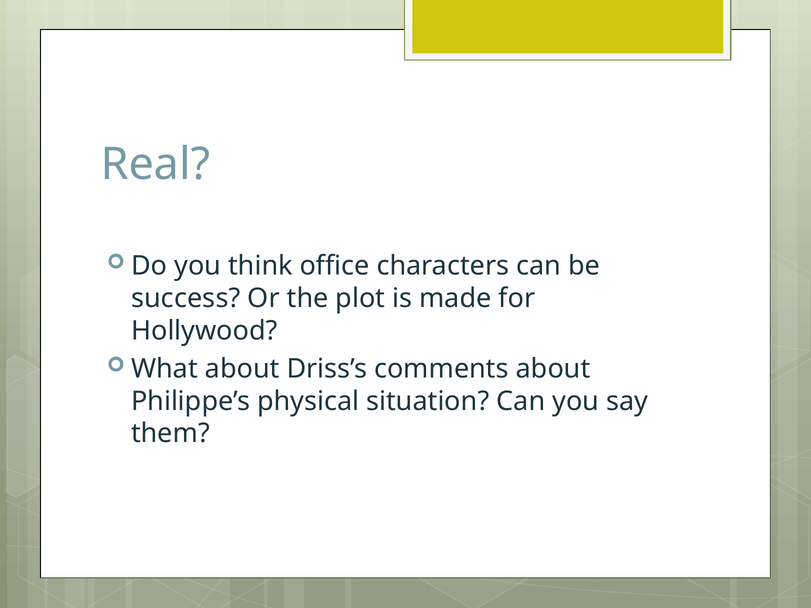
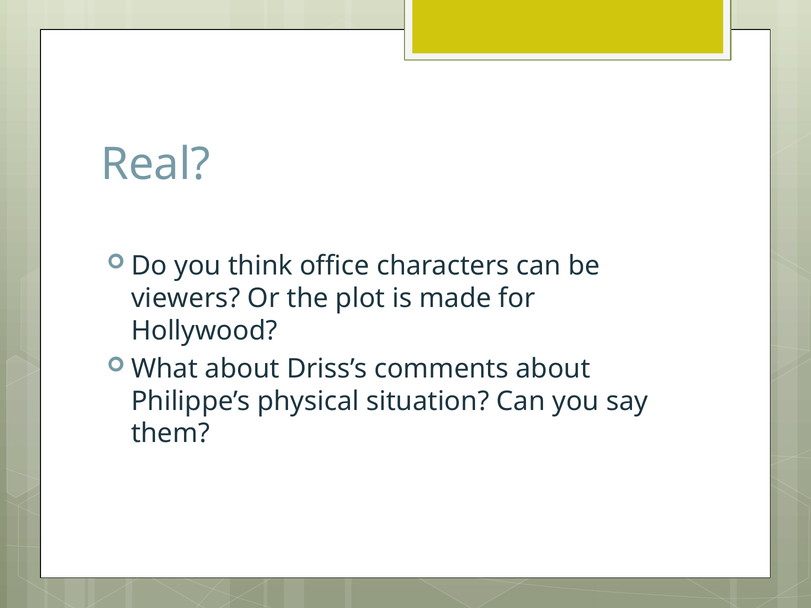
success: success -> viewers
